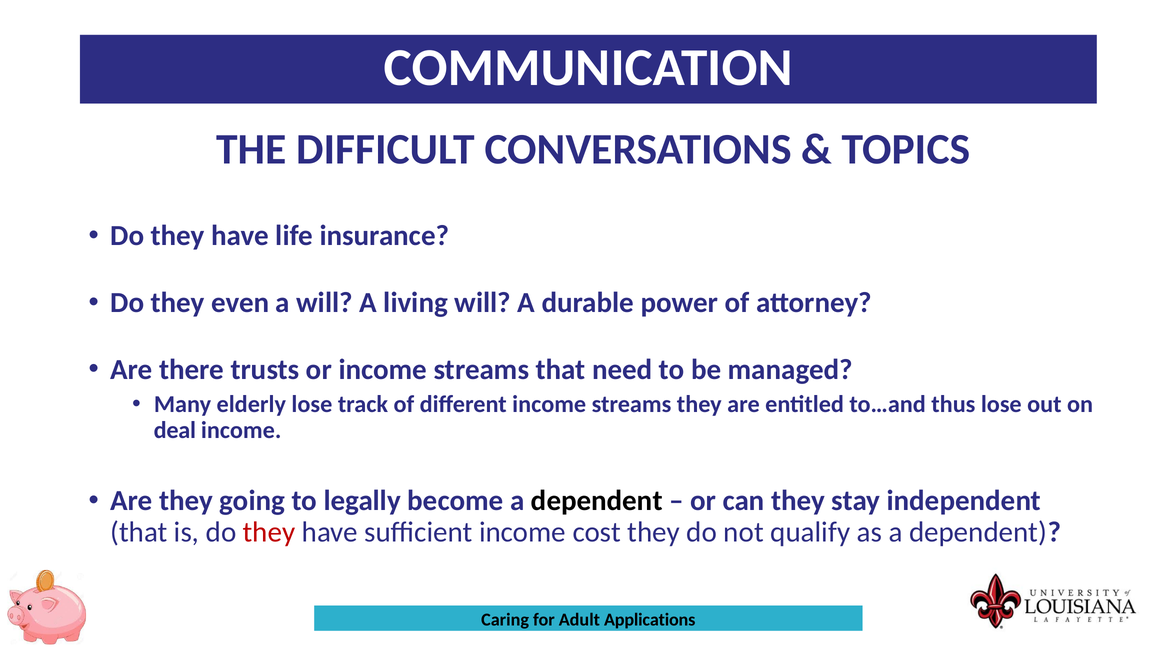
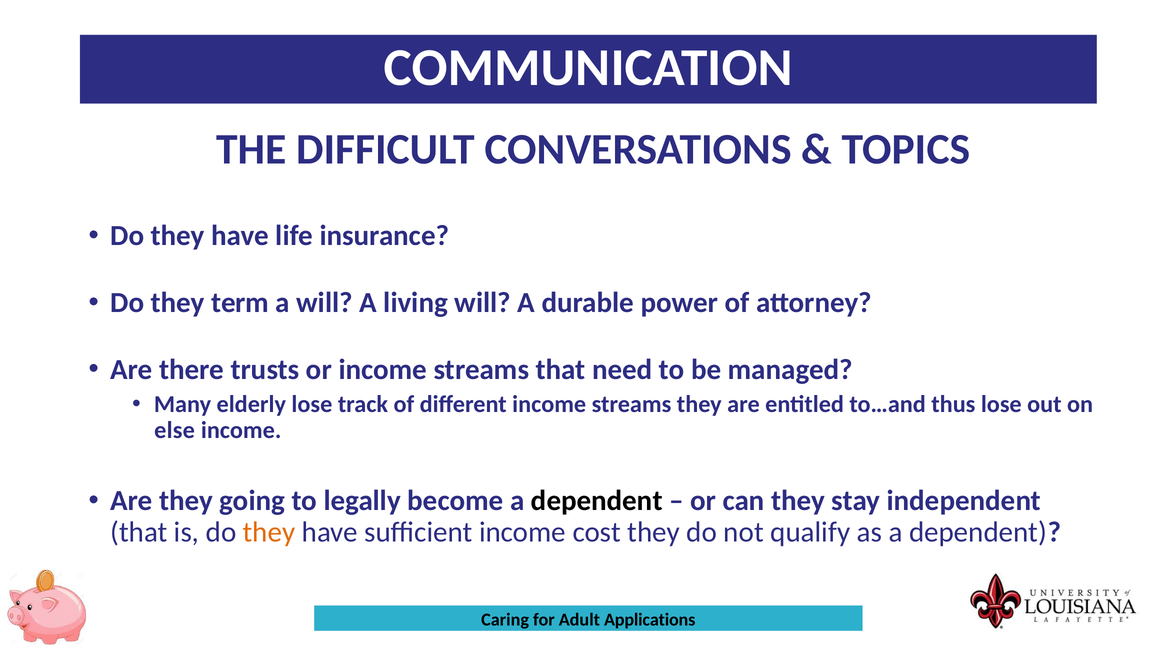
even: even -> term
deal: deal -> else
they at (269, 533) colour: red -> orange
